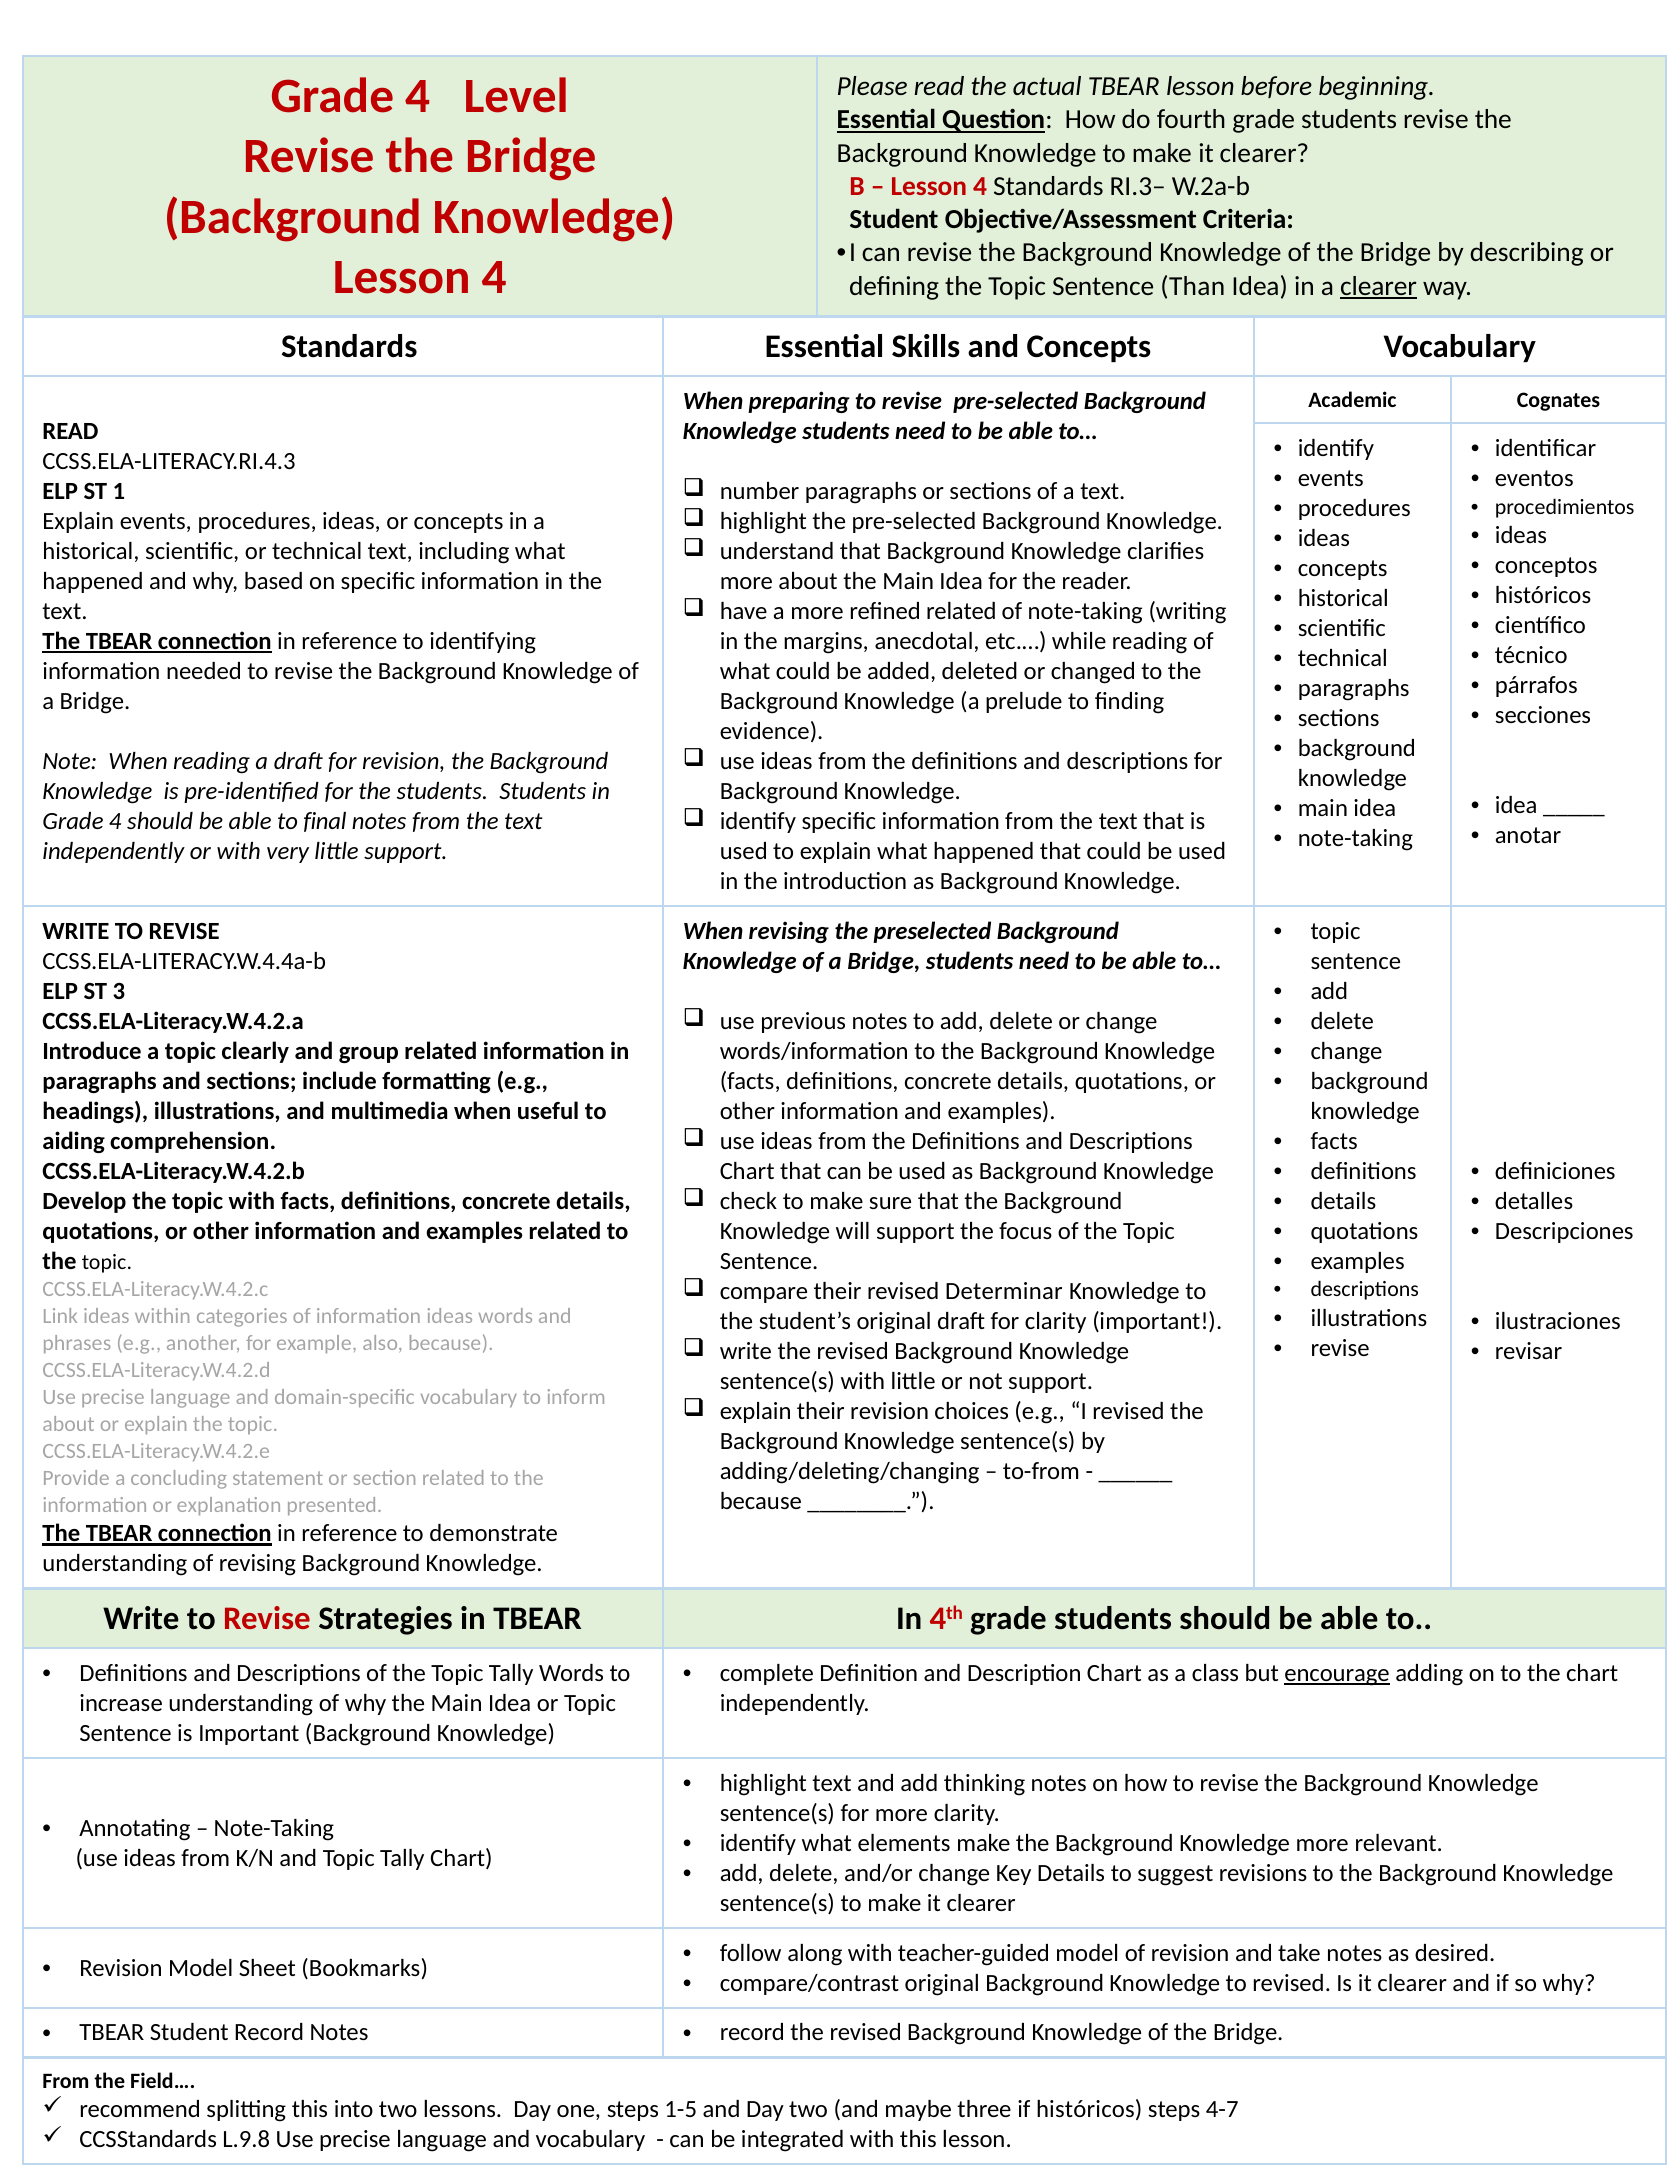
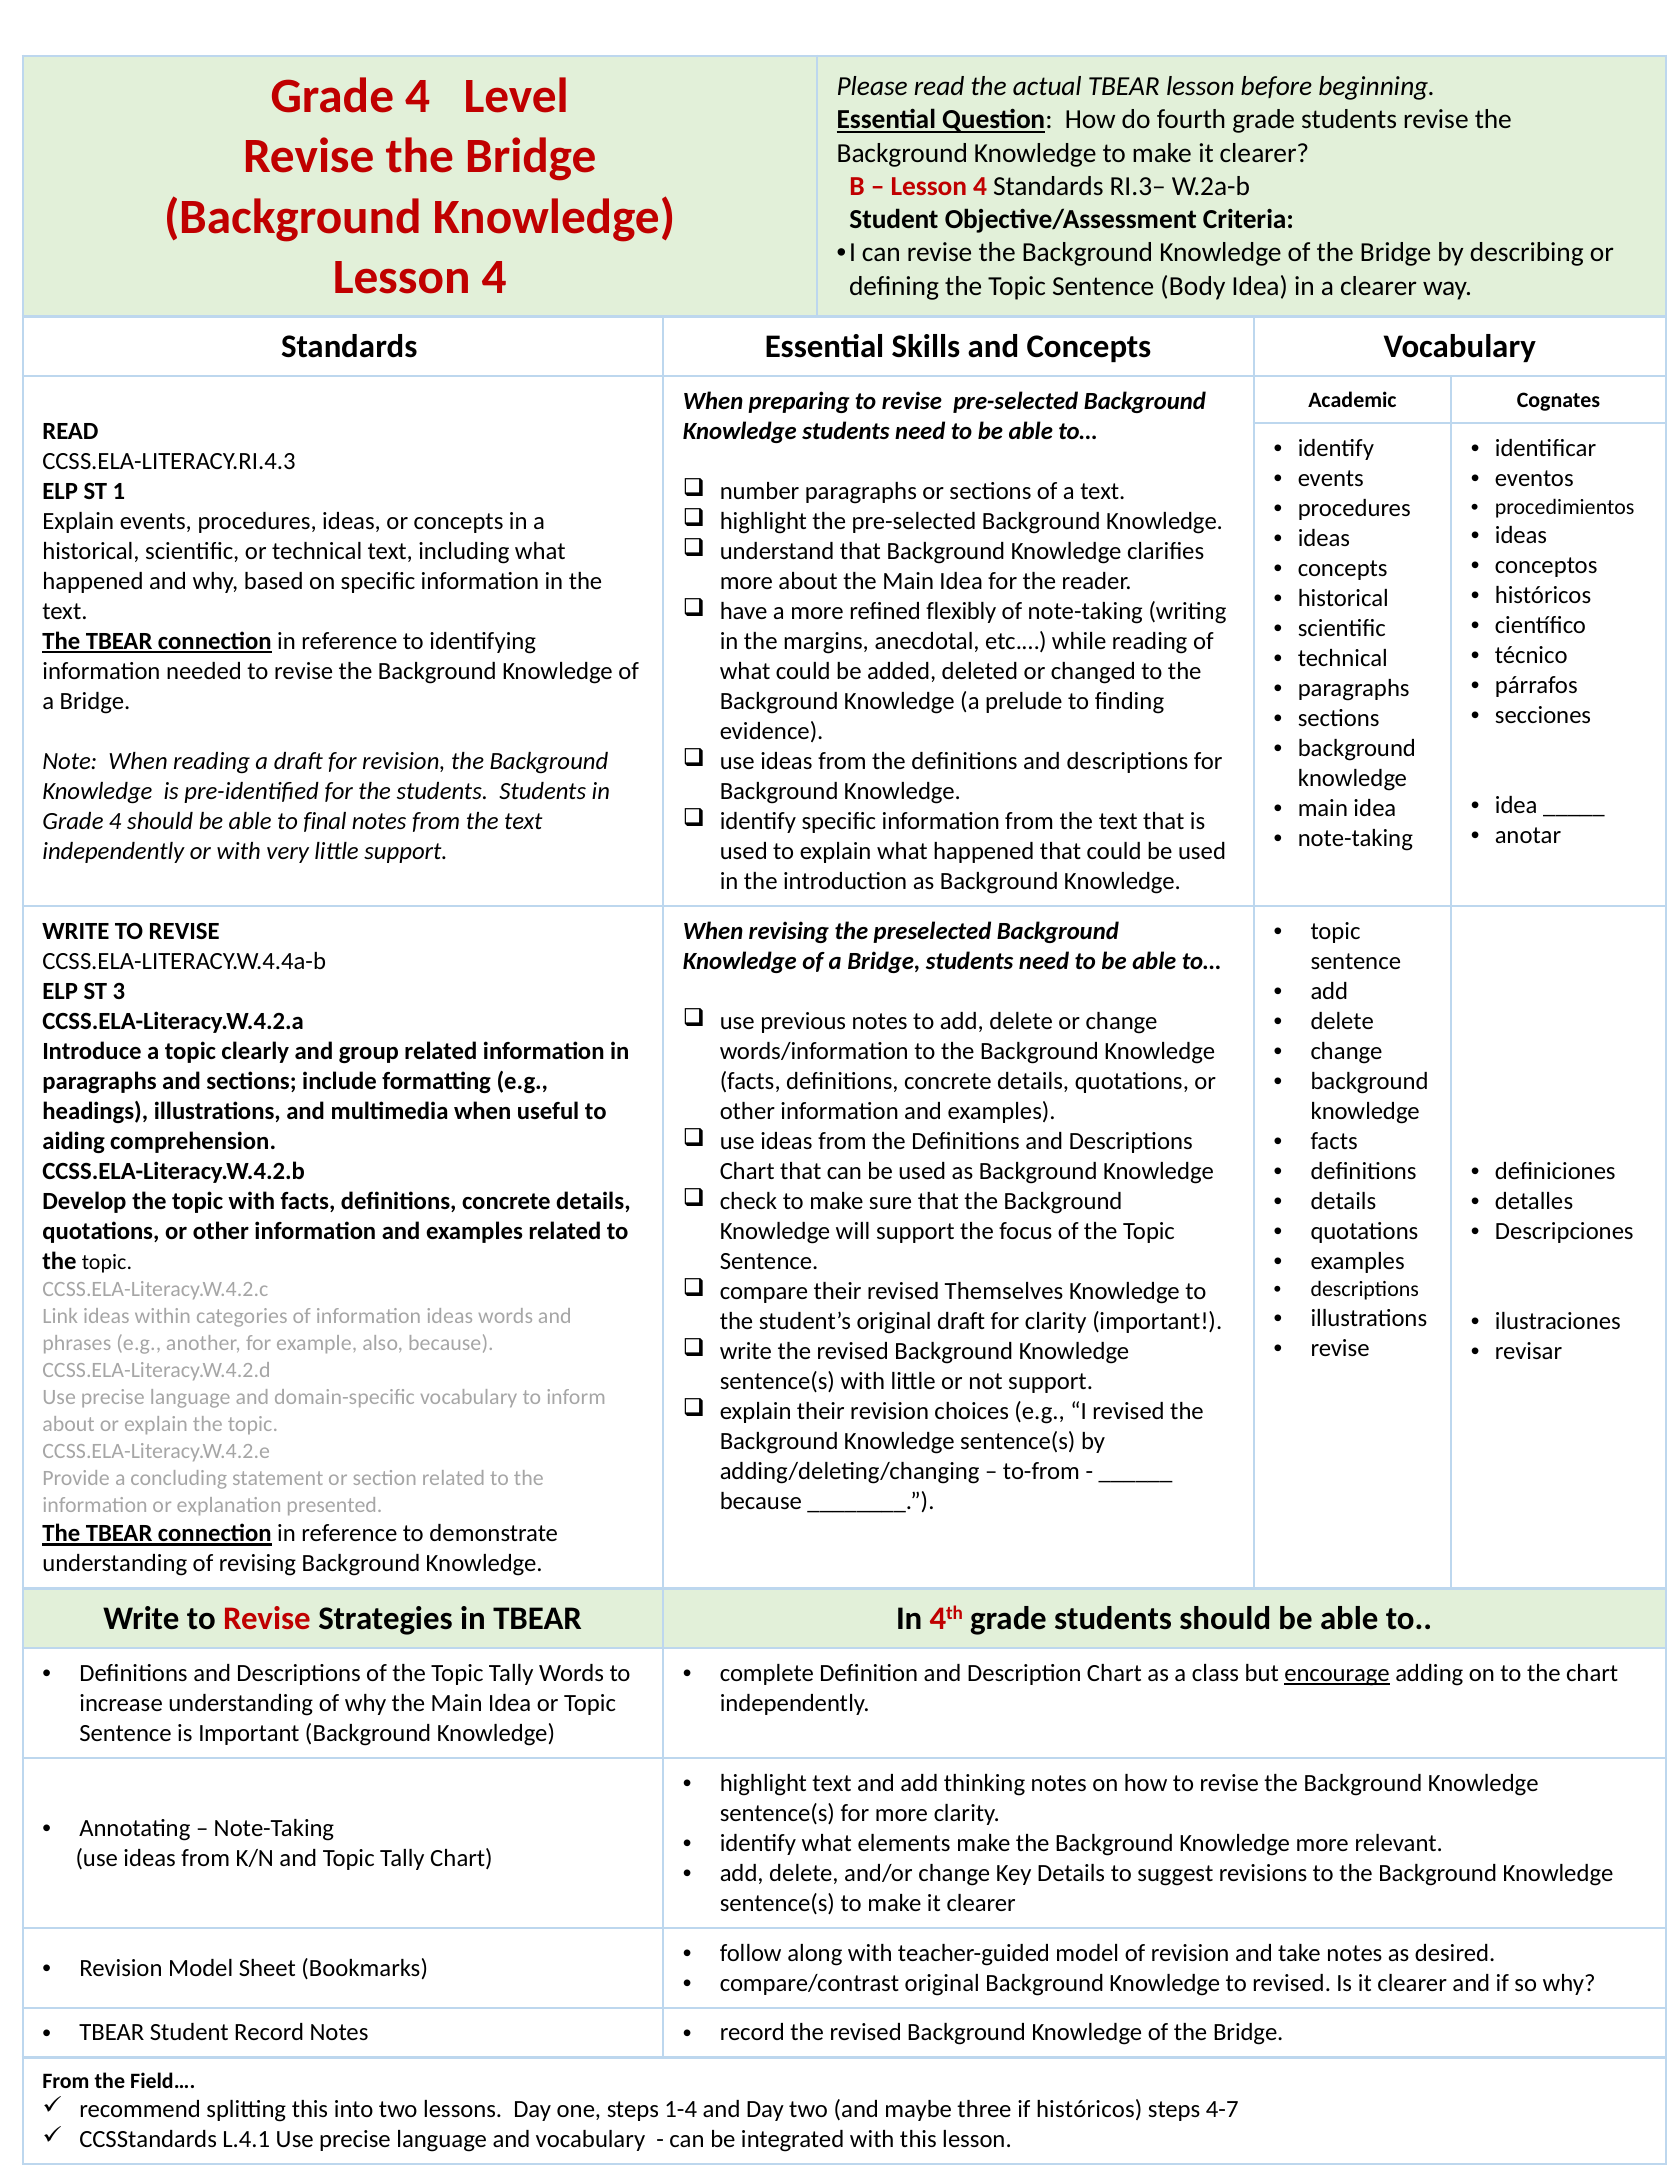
Than: Than -> Body
clearer at (1379, 286) underline: present -> none
refined related: related -> flexibly
Determinar: Determinar -> Themselves
1-5: 1-5 -> 1-4
L.9.8: L.9.8 -> L.4.1
